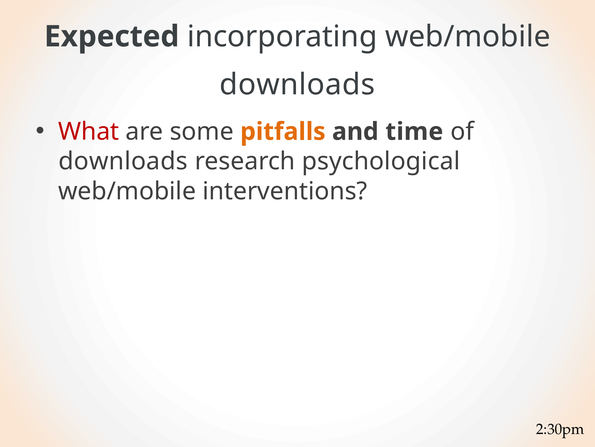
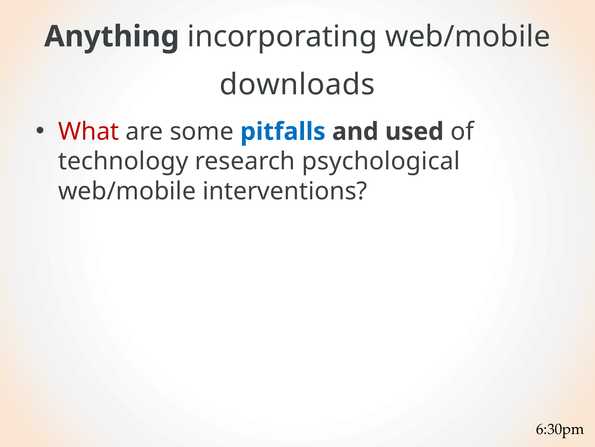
Expected: Expected -> Anything
pitfalls colour: orange -> blue
time: time -> used
downloads at (123, 161): downloads -> technology
2:30pm: 2:30pm -> 6:30pm
